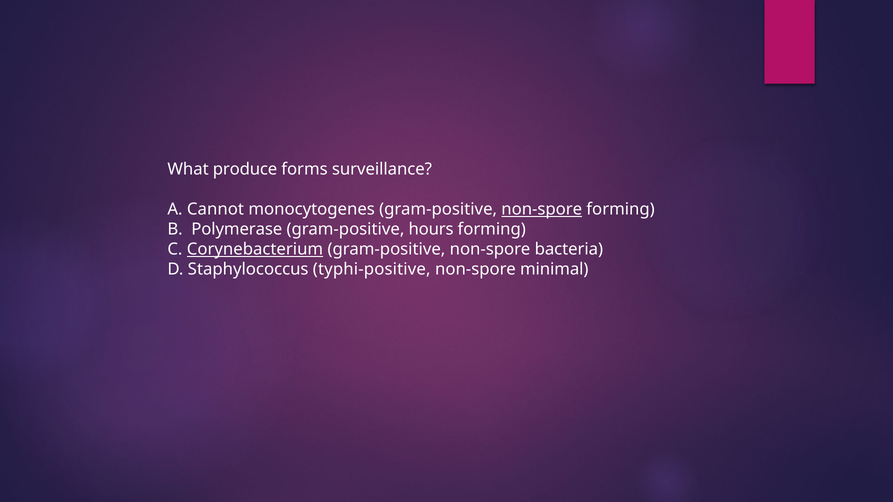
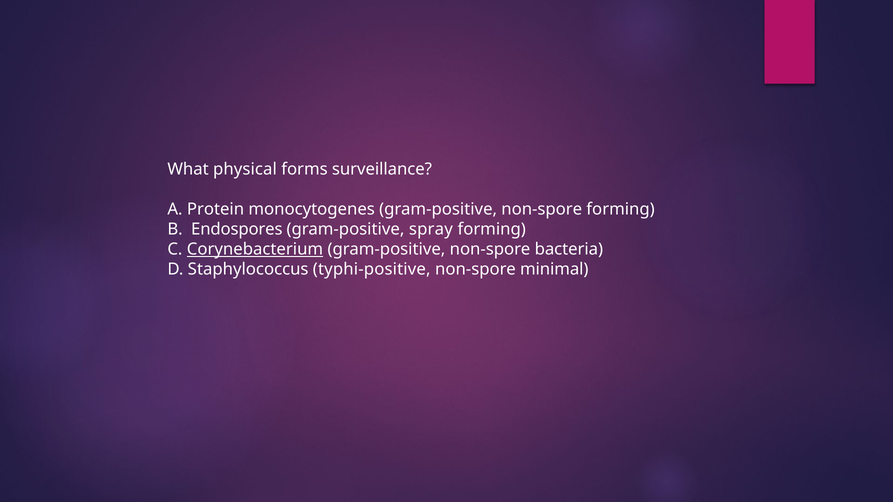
produce: produce -> physical
Cannot: Cannot -> Protein
non-spore at (542, 209) underline: present -> none
Polymerase: Polymerase -> Endospores
hours: hours -> spray
